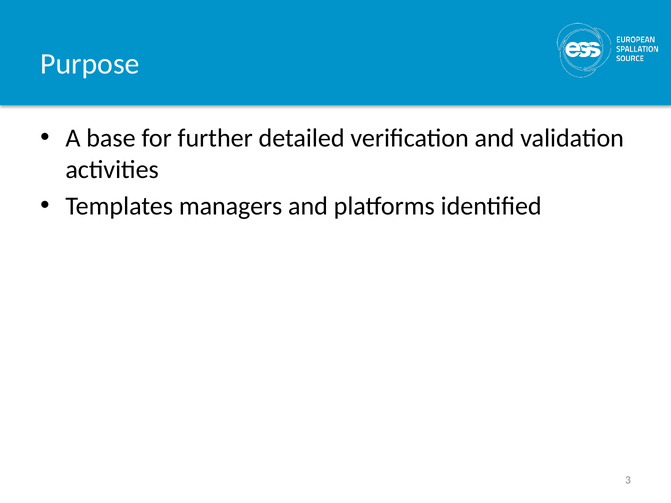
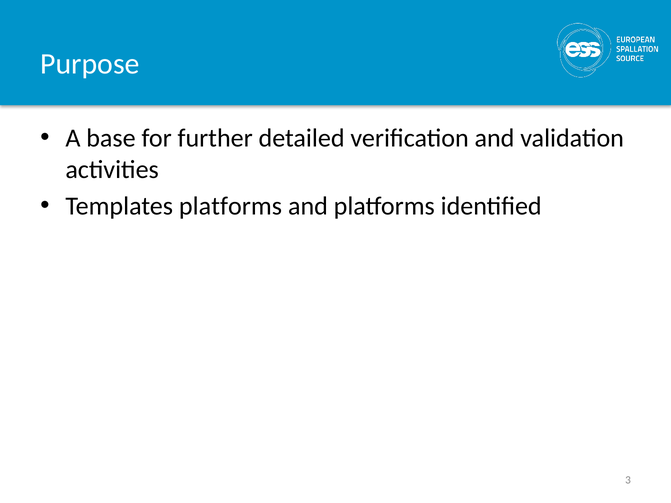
Templates managers: managers -> platforms
